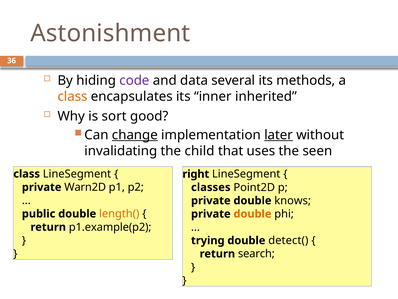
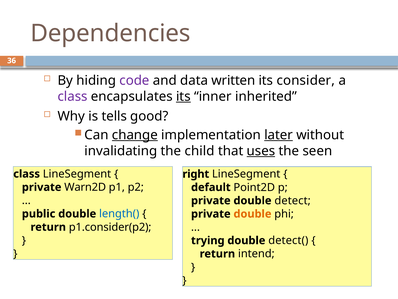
Astonishment: Astonishment -> Dependencies
several: several -> written
methods: methods -> consider
class at (73, 96) colour: orange -> purple
its at (183, 96) underline: none -> present
sort: sort -> tells
uses underline: none -> present
classes: classes -> default
knows: knows -> detect
length( colour: orange -> blue
p1.example(p2: p1.example(p2 -> p1.consider(p2
search: search -> intend
